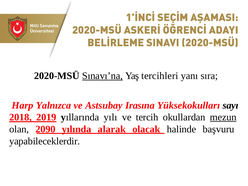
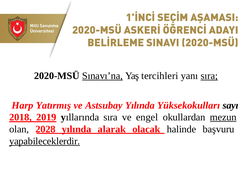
sıra at (209, 76) underline: none -> present
Yalnızca: Yalnızca -> Yatırmış
Astsubay Irasına: Irasına -> Yılında
yıllarında yılı: yılı -> sıra
tercih: tercih -> engel
2090: 2090 -> 2028
yapabileceklerdir underline: none -> present
